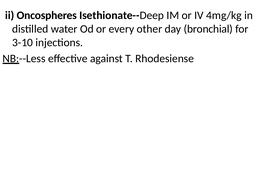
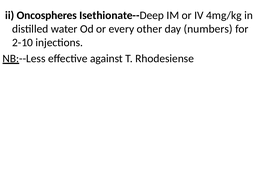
bronchial: bronchial -> numbers
3-10: 3-10 -> 2-10
